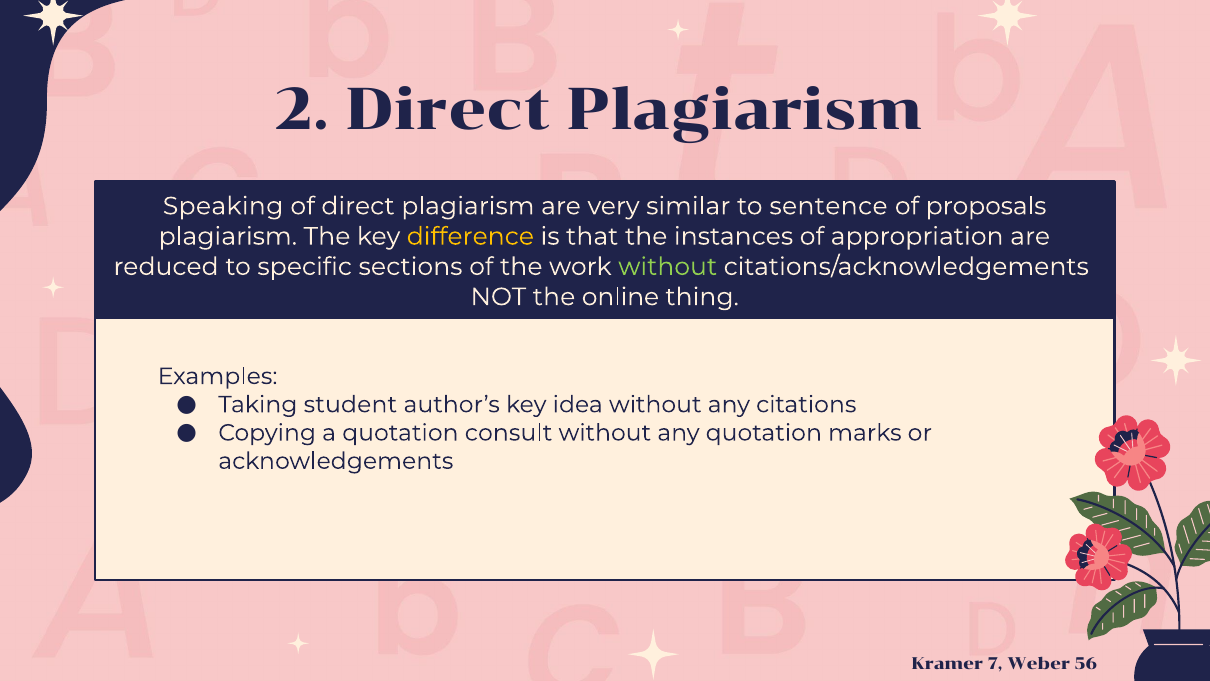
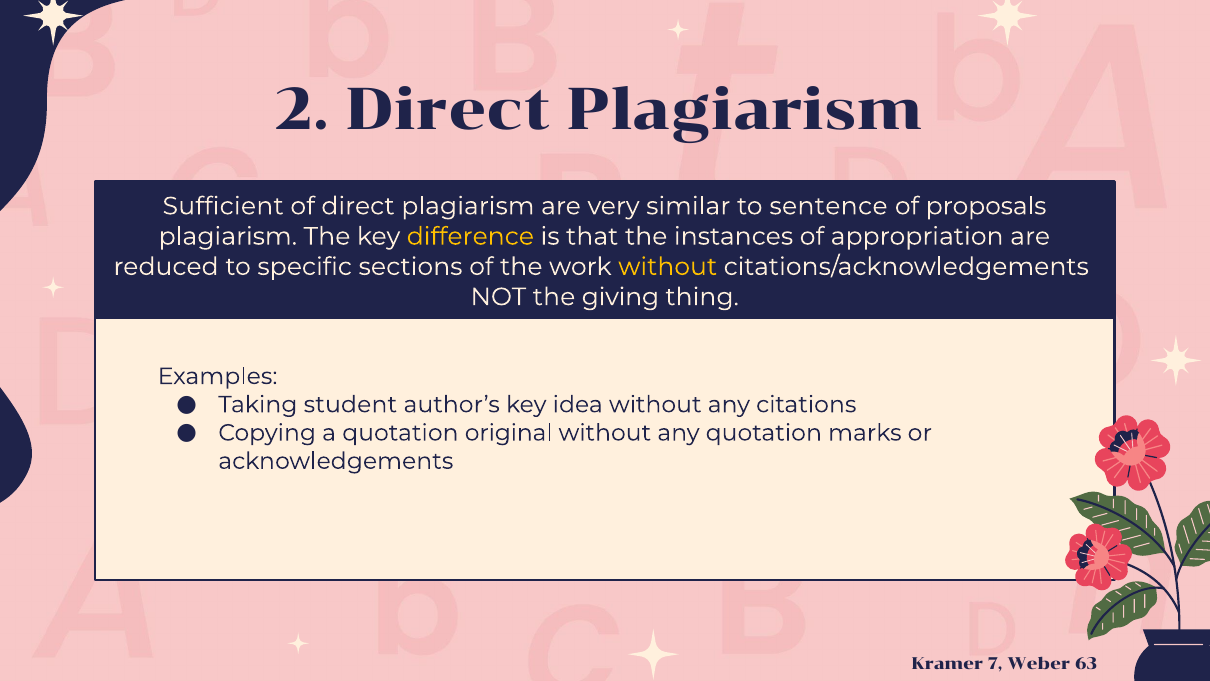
Speaking: Speaking -> Sufficient
without at (668, 267) colour: light green -> yellow
online: online -> giving
consult: consult -> original
56: 56 -> 63
